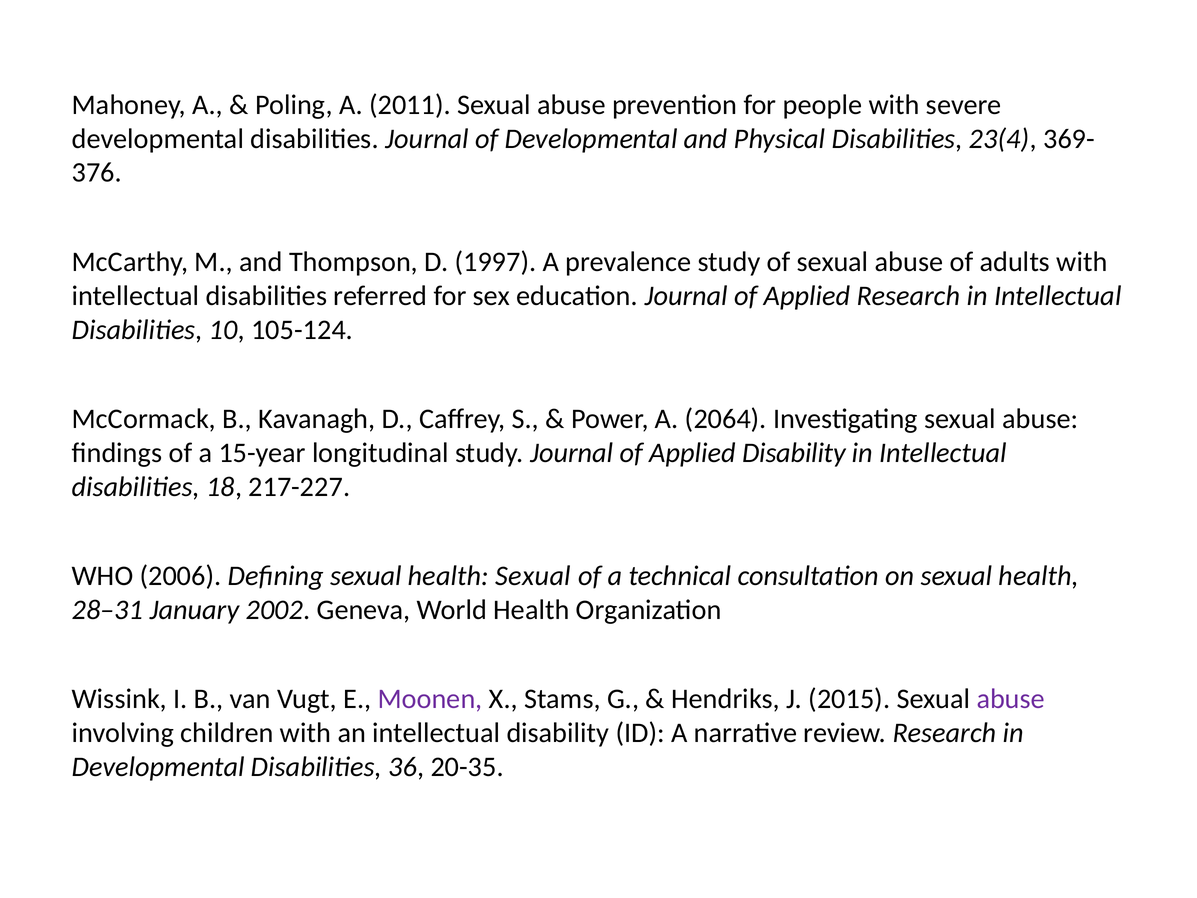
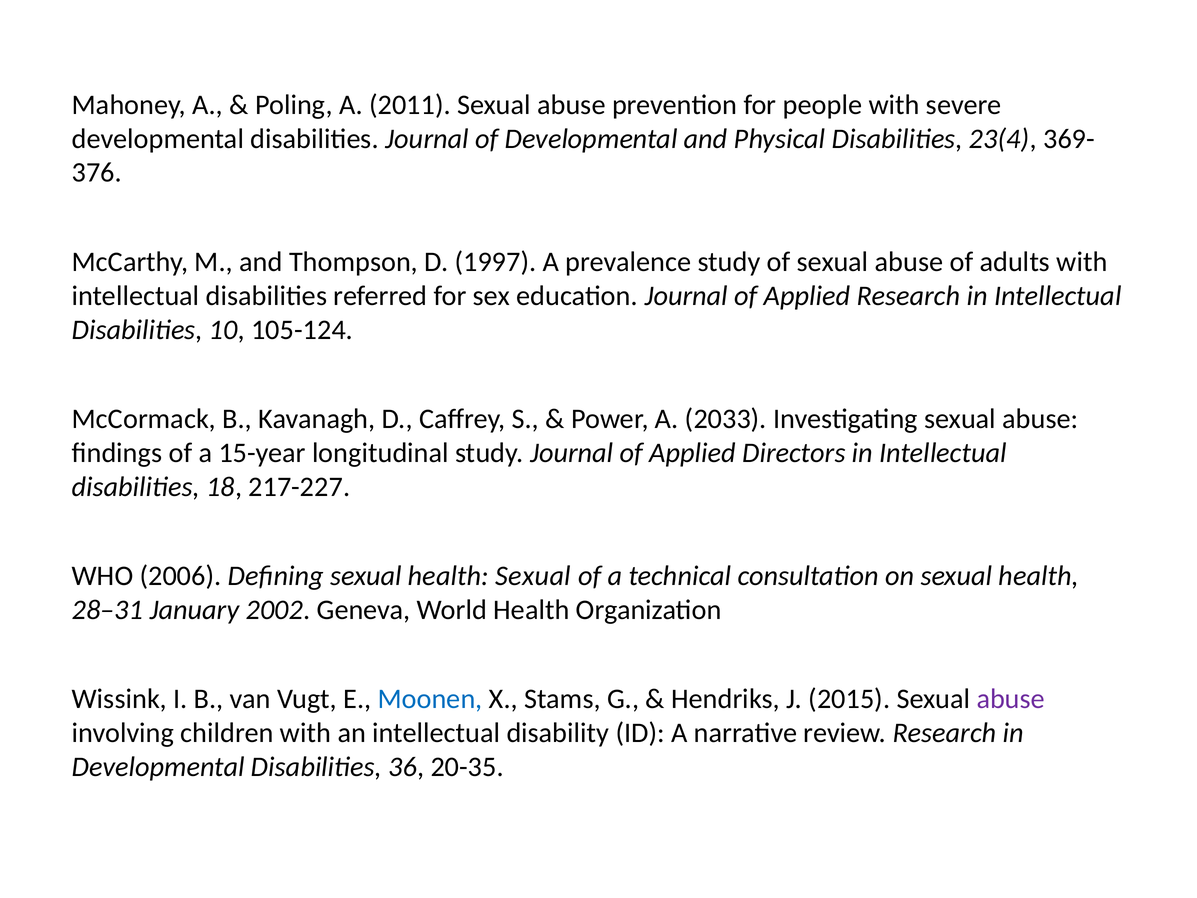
2064: 2064 -> 2033
Applied Disability: Disability -> Directors
Moonen colour: purple -> blue
